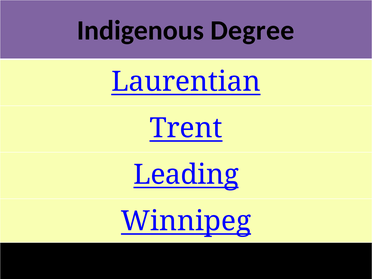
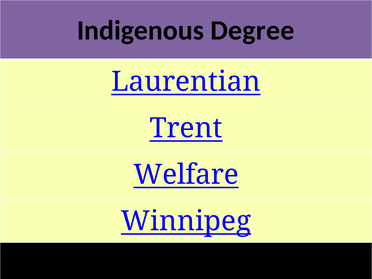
Leading: Leading -> Welfare
